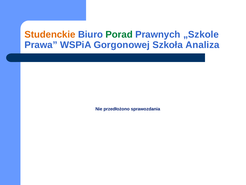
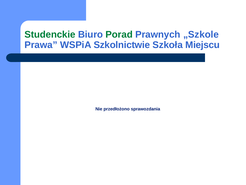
Studenckie colour: orange -> green
Gorgonowej: Gorgonowej -> Szkolnictwie
Analiza: Analiza -> Miejscu
